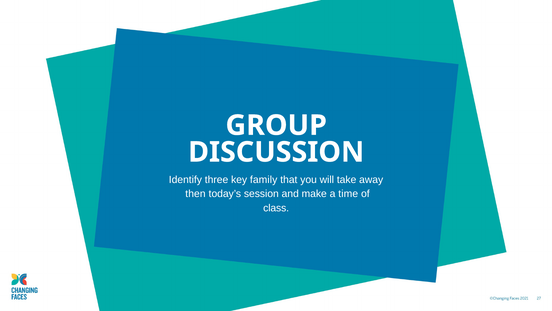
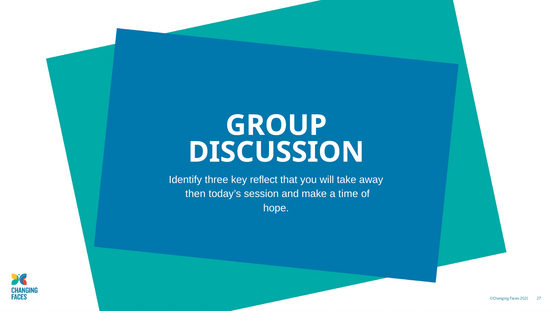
family: family -> reflect
class: class -> hope
